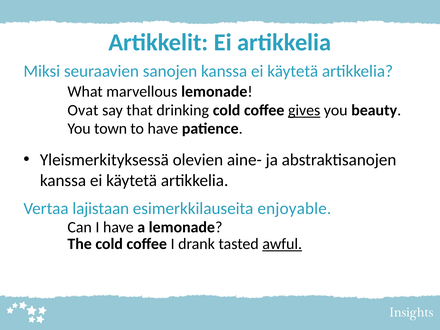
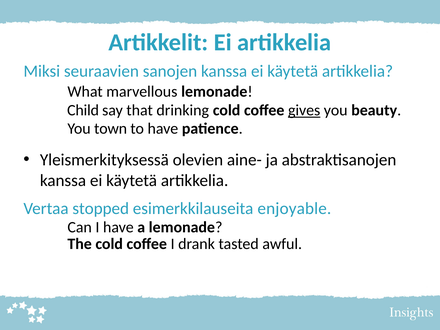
Ovat: Ovat -> Child
lajistaan: lajistaan -> stopped
awful underline: present -> none
